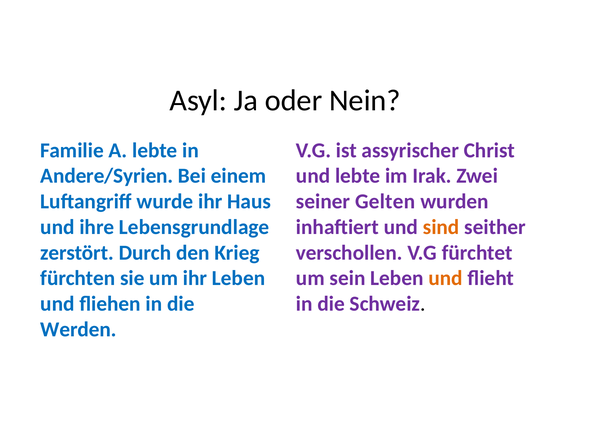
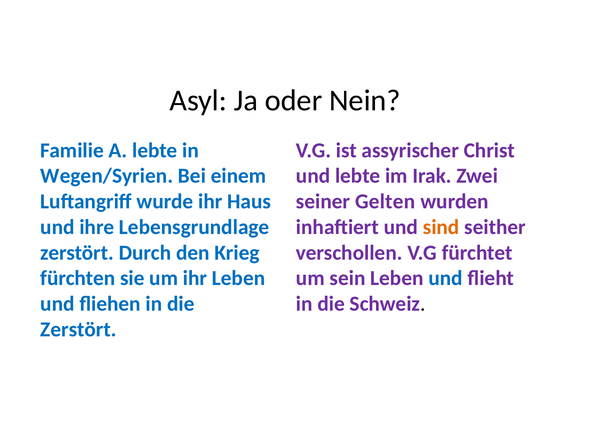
Andere/Syrien: Andere/Syrien -> Wegen/Syrien
und at (446, 278) colour: orange -> blue
Werden at (78, 329): Werden -> Zerstört
